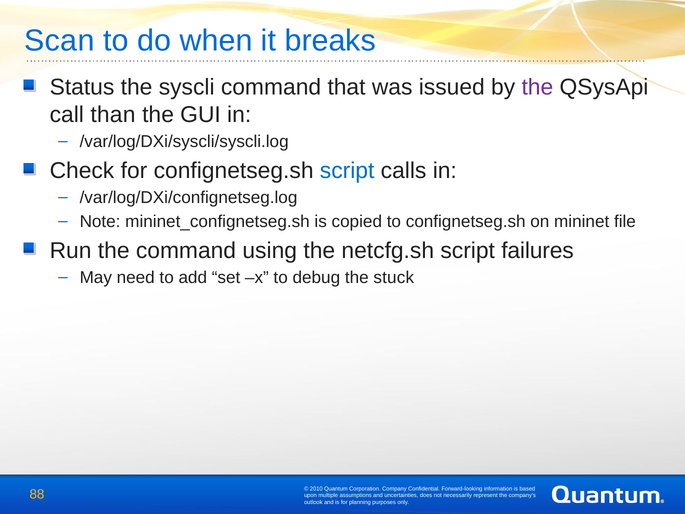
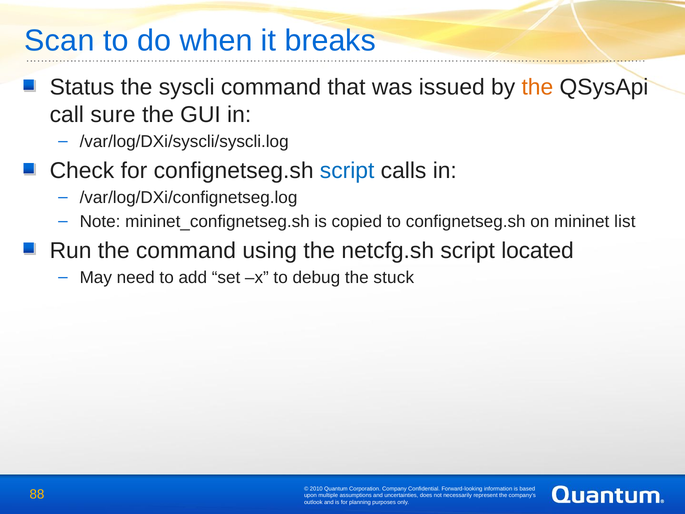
the at (537, 87) colour: purple -> orange
than: than -> sure
file: file -> list
failures: failures -> located
